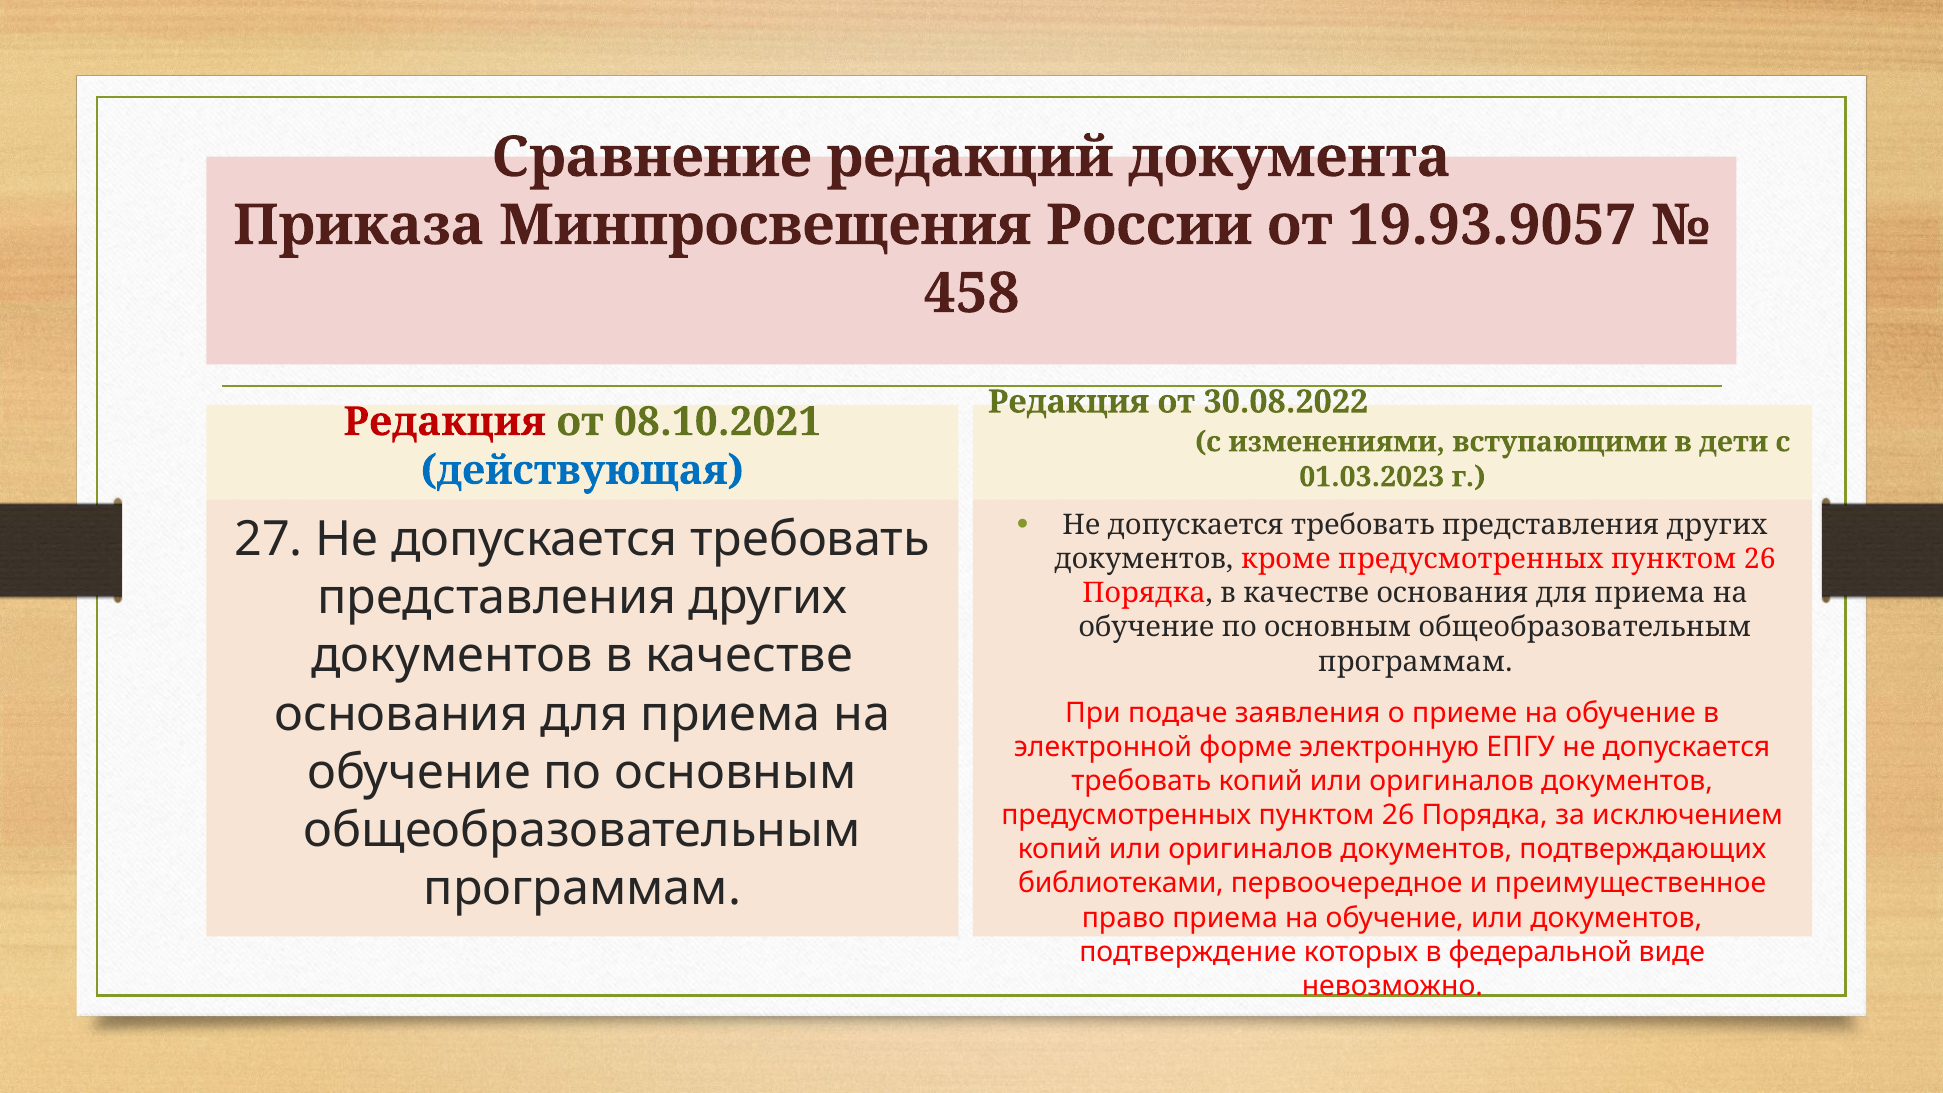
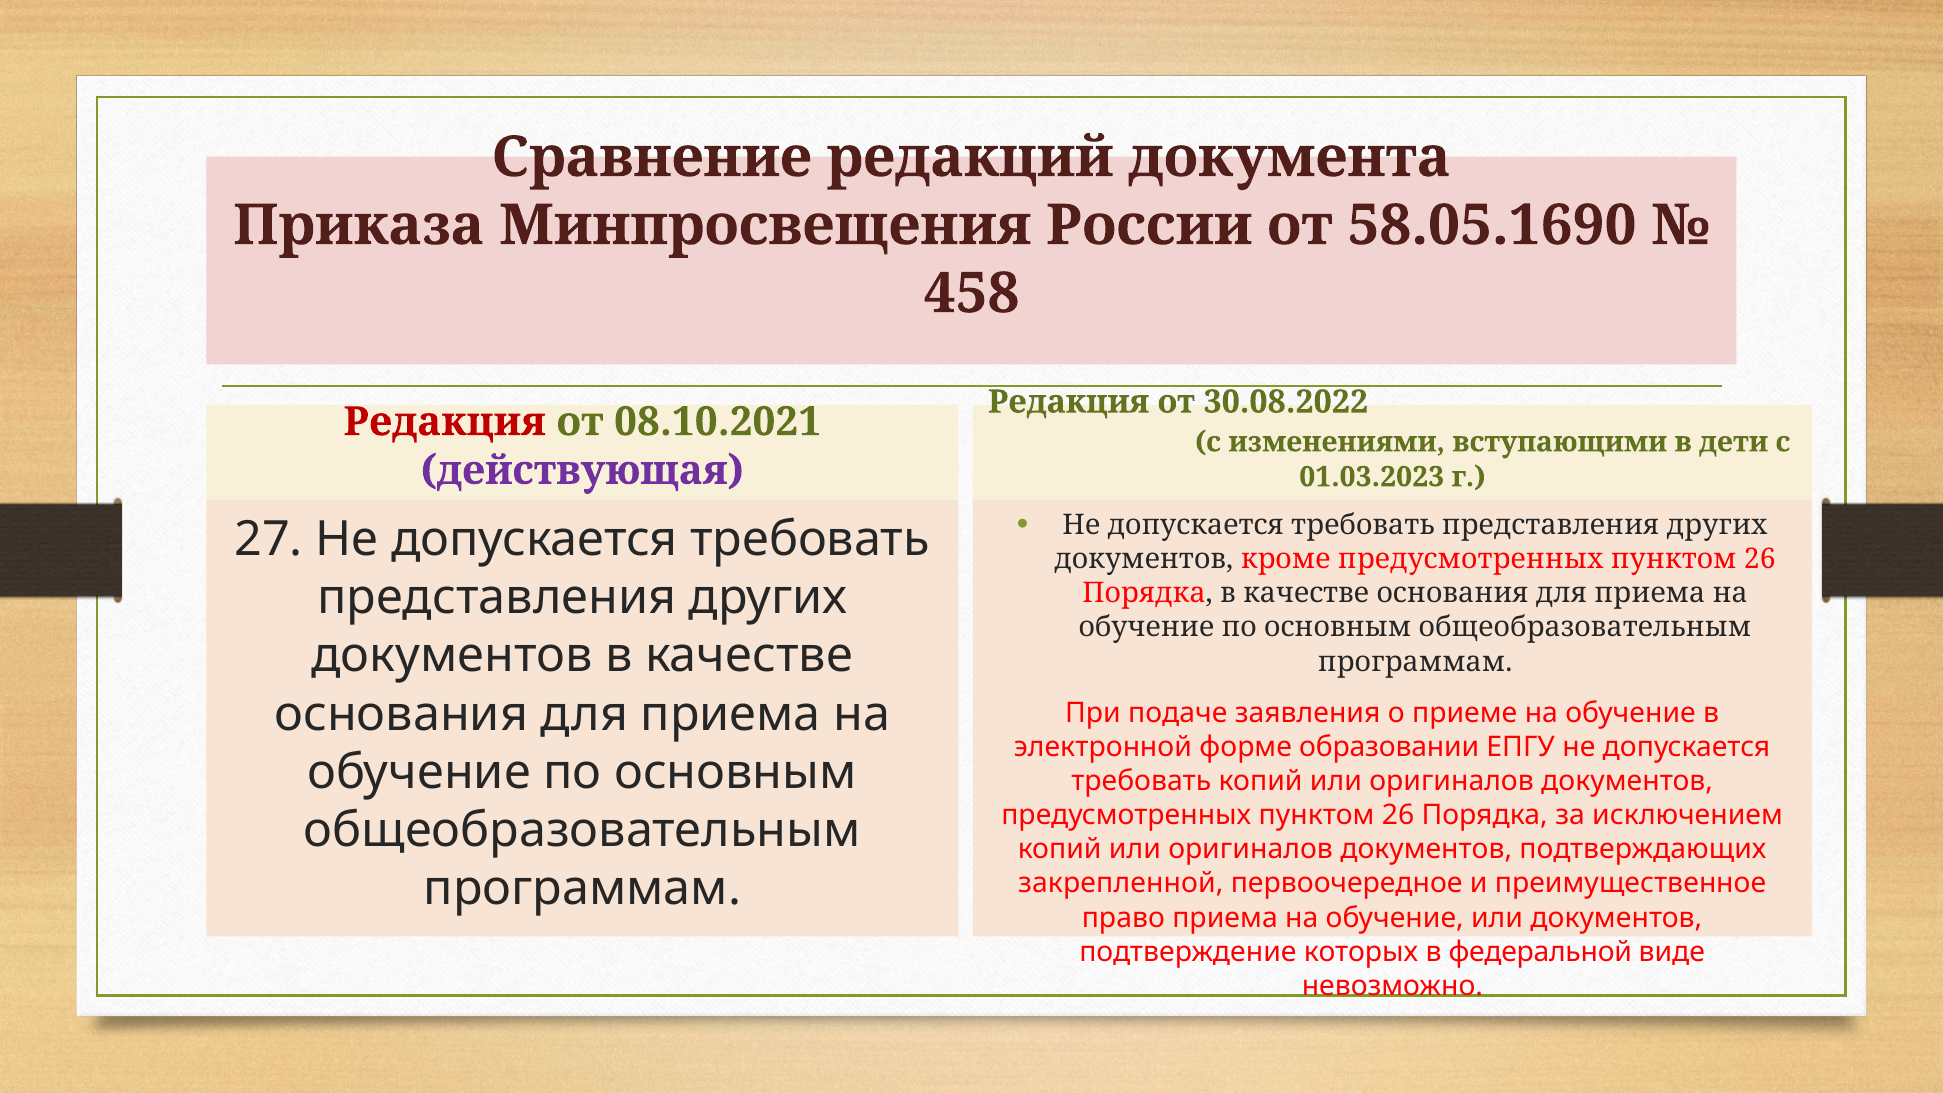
19.93.9057: 19.93.9057 -> 58.05.1690
действующая colour: blue -> purple
электронную: электронную -> образовании
библиотеками: библиотеками -> закрепленной
